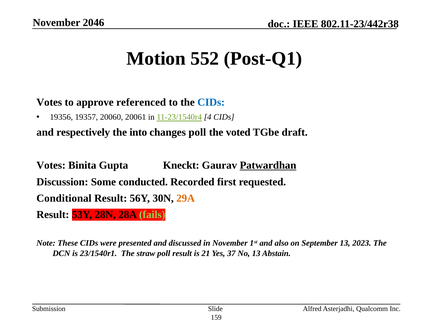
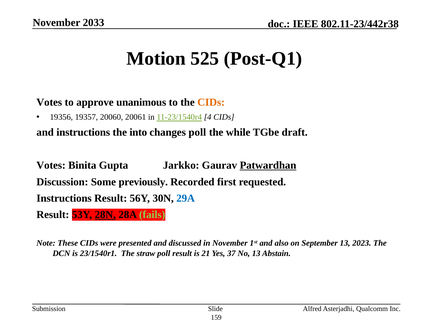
2046: 2046 -> 2033
552: 552 -> 525
referenced: referenced -> unanimous
CIDs at (211, 102) colour: blue -> orange
and respectively: respectively -> instructions
voted: voted -> while
Kneckt: Kneckt -> Jarkko
conducted: conducted -> previously
Conditional at (64, 198): Conditional -> Instructions
29A colour: orange -> blue
28N underline: none -> present
